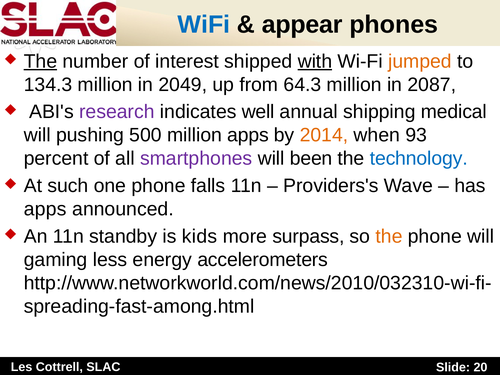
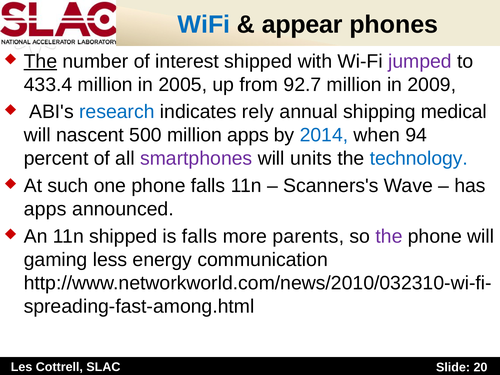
with underline: present -> none
jumped colour: orange -> purple
134.3: 134.3 -> 433.4
2049: 2049 -> 2005
64.3: 64.3 -> 92.7
2087: 2087 -> 2009
research colour: purple -> blue
well: well -> rely
pushing: pushing -> nascent
2014 colour: orange -> blue
93: 93 -> 94
been: been -> units
Providers's: Providers's -> Scanners's
11n standby: standby -> shipped
is kids: kids -> falls
surpass: surpass -> parents
the at (389, 236) colour: orange -> purple
accelerometers: accelerometers -> communication
